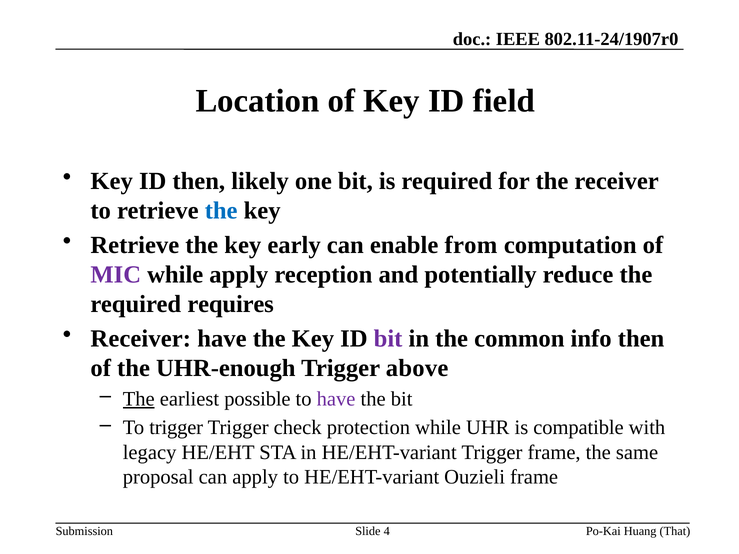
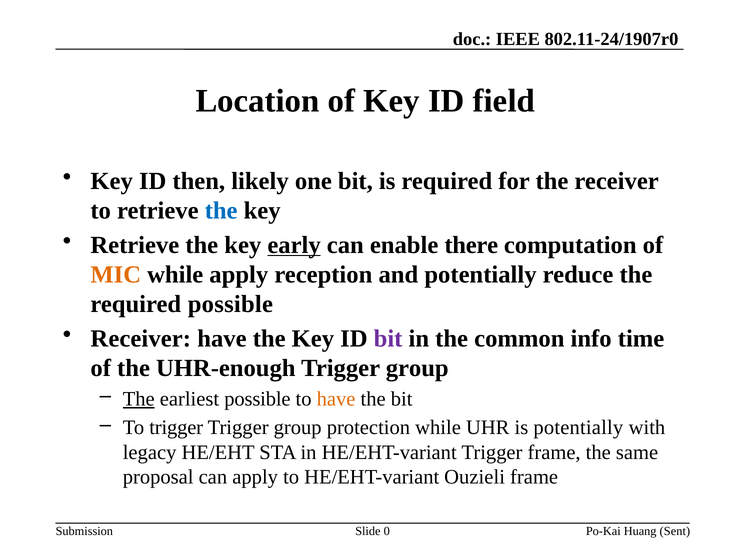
early underline: none -> present
from: from -> there
MIC colour: purple -> orange
required requires: requires -> possible
info then: then -> time
above at (417, 368): above -> group
have at (336, 399) colour: purple -> orange
check at (298, 428): check -> group
is compatible: compatible -> potentially
4: 4 -> 0
That: That -> Sent
